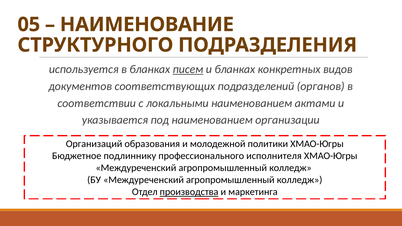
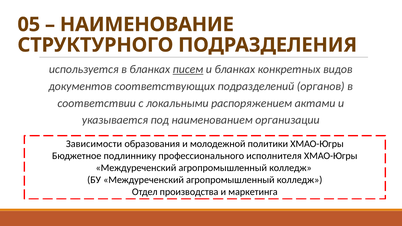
локальными наименованием: наименованием -> распоряжением
Организаций: Организаций -> Зависимости
производства underline: present -> none
